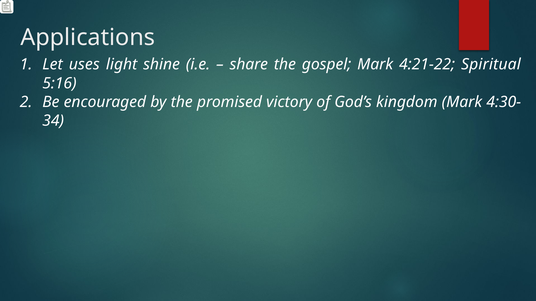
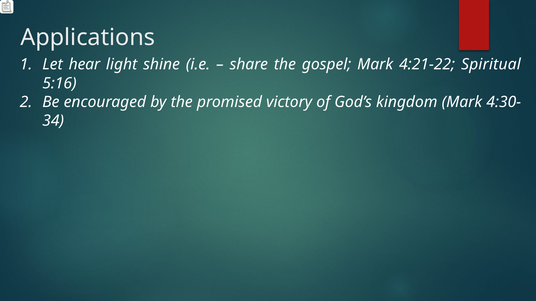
uses: uses -> hear
